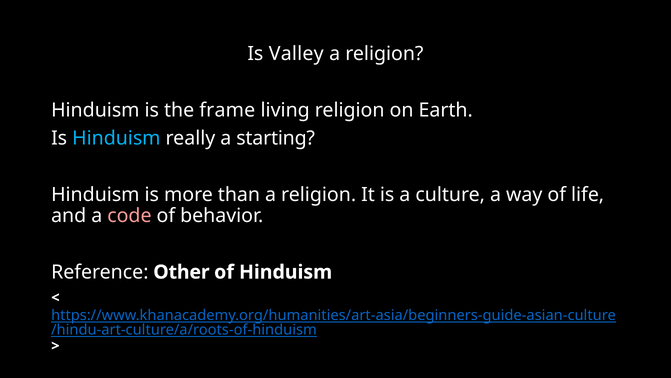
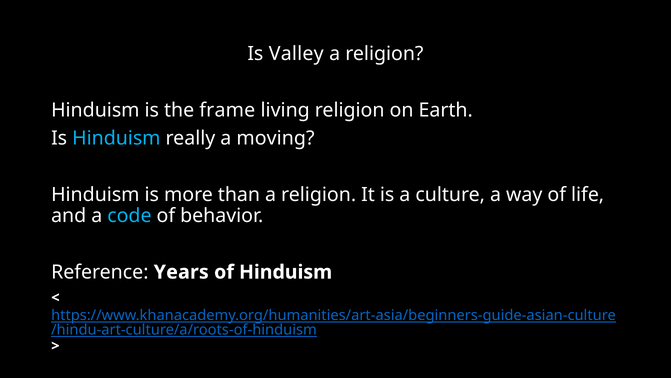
starting: starting -> moving
code colour: pink -> light blue
Other: Other -> Years
